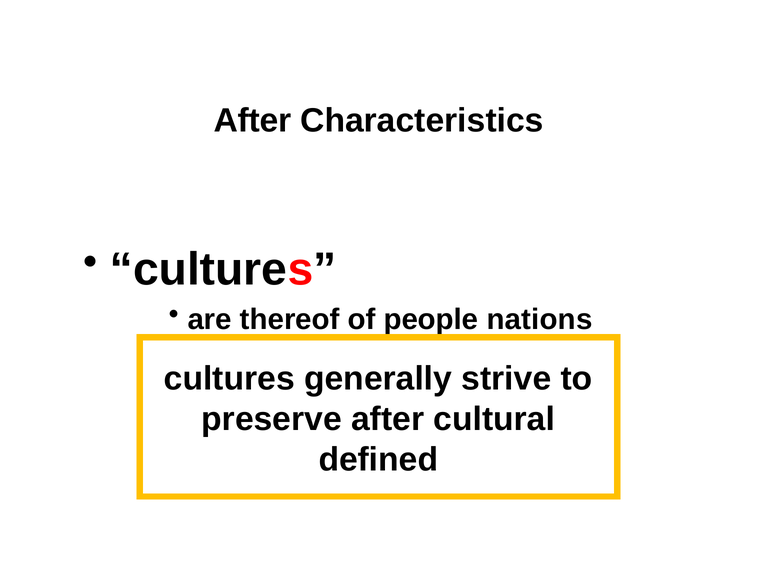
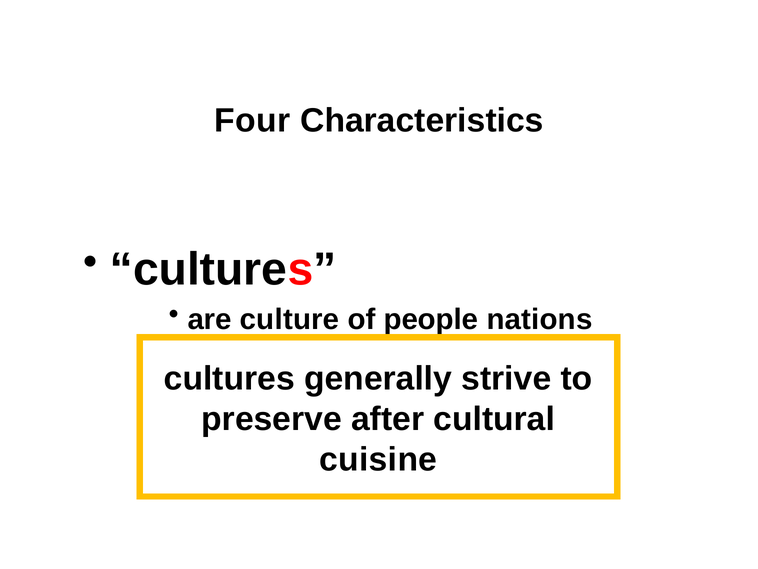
After at (253, 121): After -> Four
thereof: thereof -> culture
defined: defined -> cuisine
